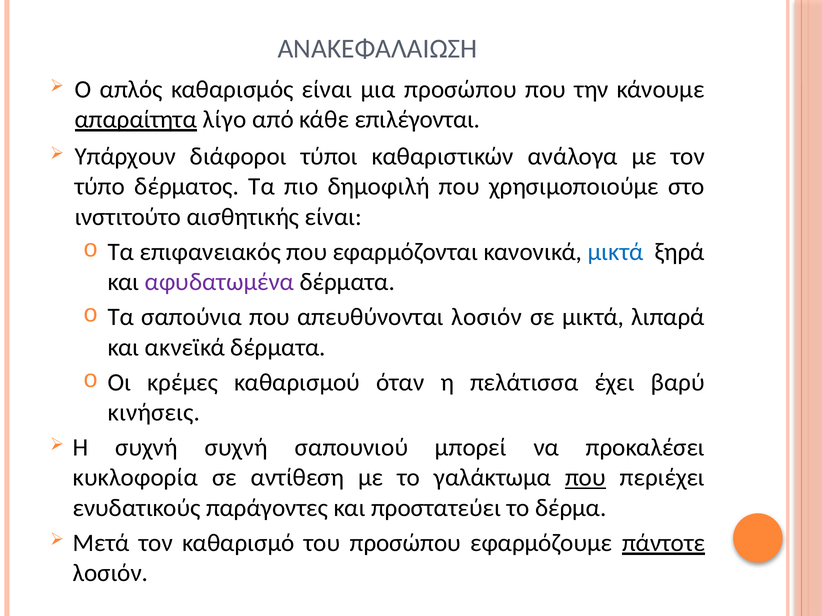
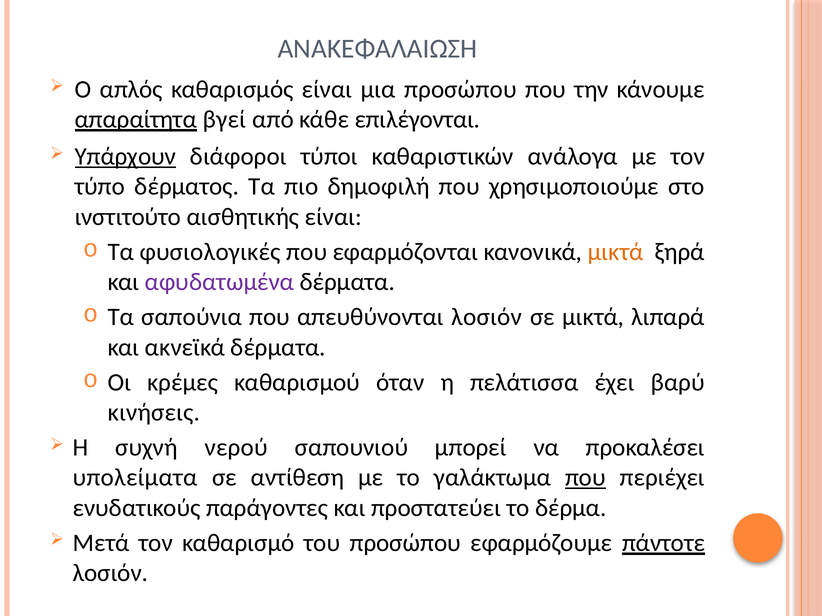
λίγο: λίγο -> βγεί
Υπάρχουν underline: none -> present
επιφανειακός: επιφανειακός -> φυσιολογικές
μικτά at (616, 252) colour: blue -> orange
συχνή συχνή: συχνή -> νερού
κυκλοφορία: κυκλοφορία -> υπολείματα
